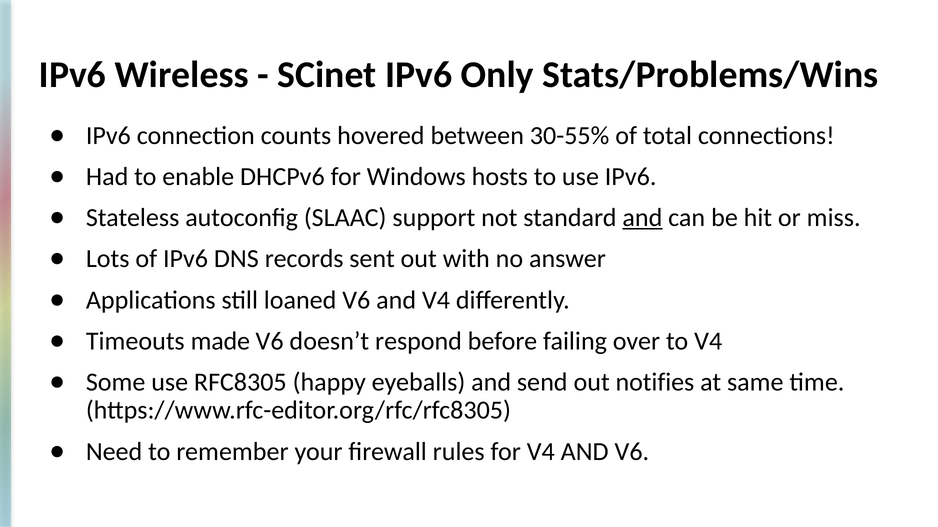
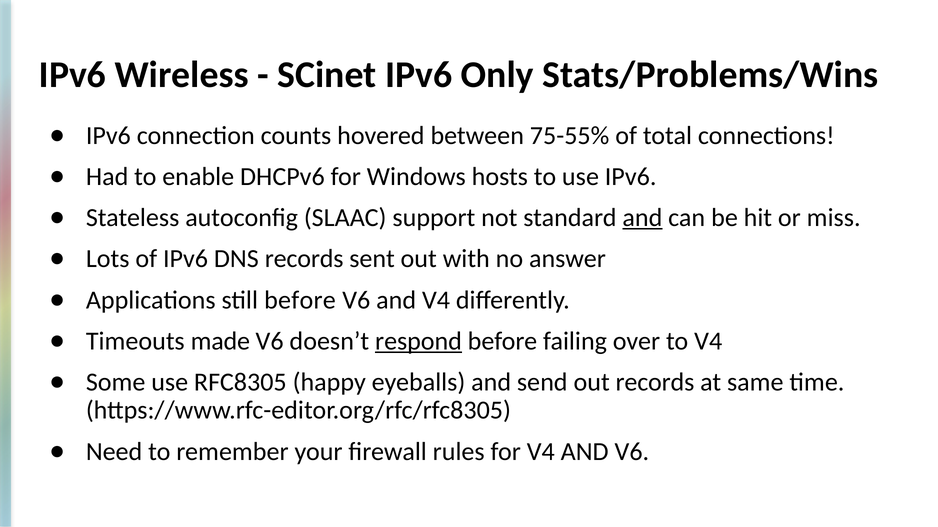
30-55%: 30-55% -> 75-55%
still loaned: loaned -> before
respond underline: none -> present
out notifies: notifies -> records
